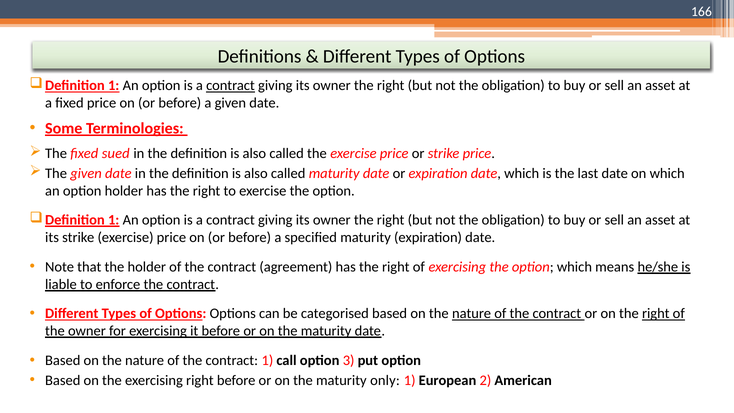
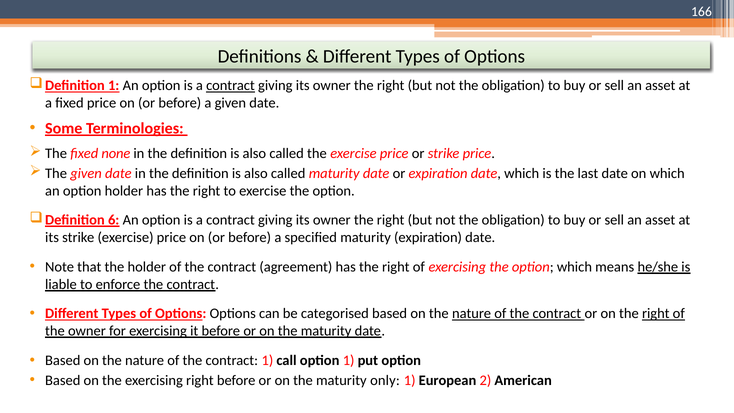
sued: sued -> none
1 at (114, 220): 1 -> 6
option 3: 3 -> 1
